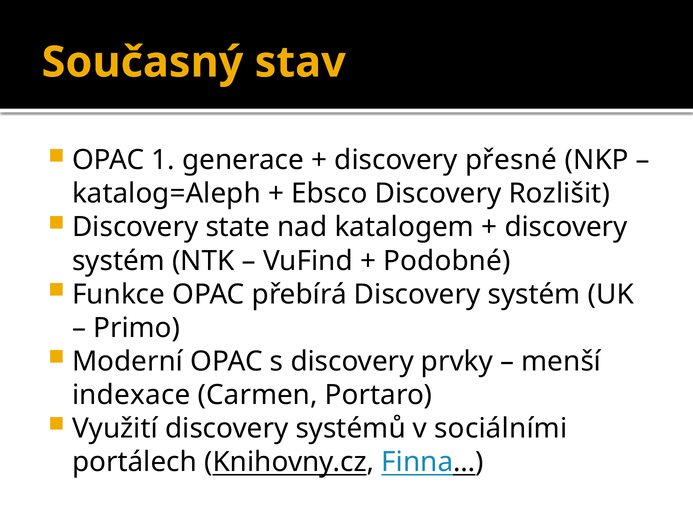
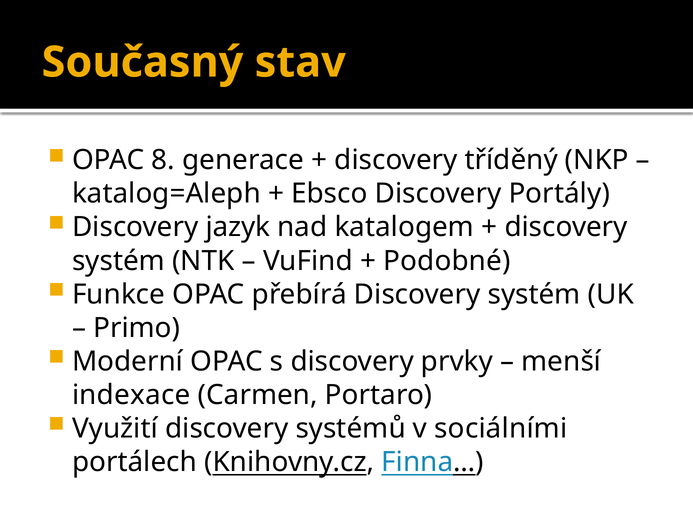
1: 1 -> 8
přesné: přesné -> tříděný
Rozlišit: Rozlišit -> Portály
state: state -> jazyk
